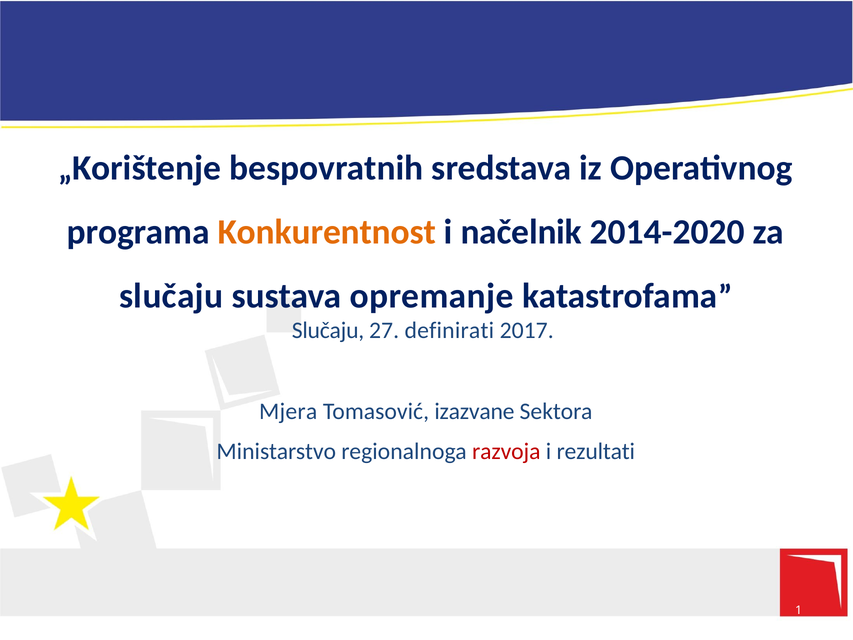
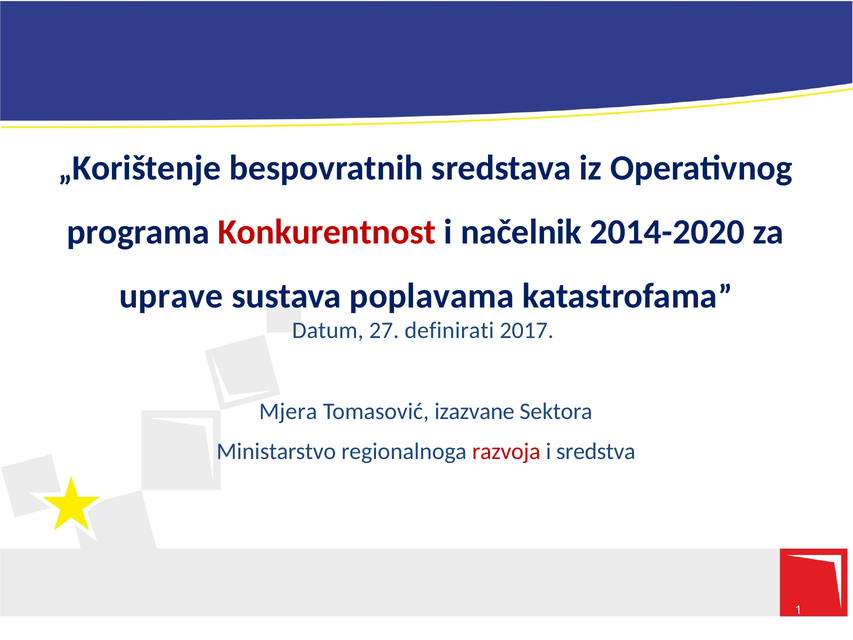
Konkurentnost colour: orange -> red
slučaju at (171, 296): slučaju -> uprave
opremanje: opremanje -> poplavama
Slučaju at (328, 330): Slučaju -> Datum
rezultati: rezultati -> sredstva
